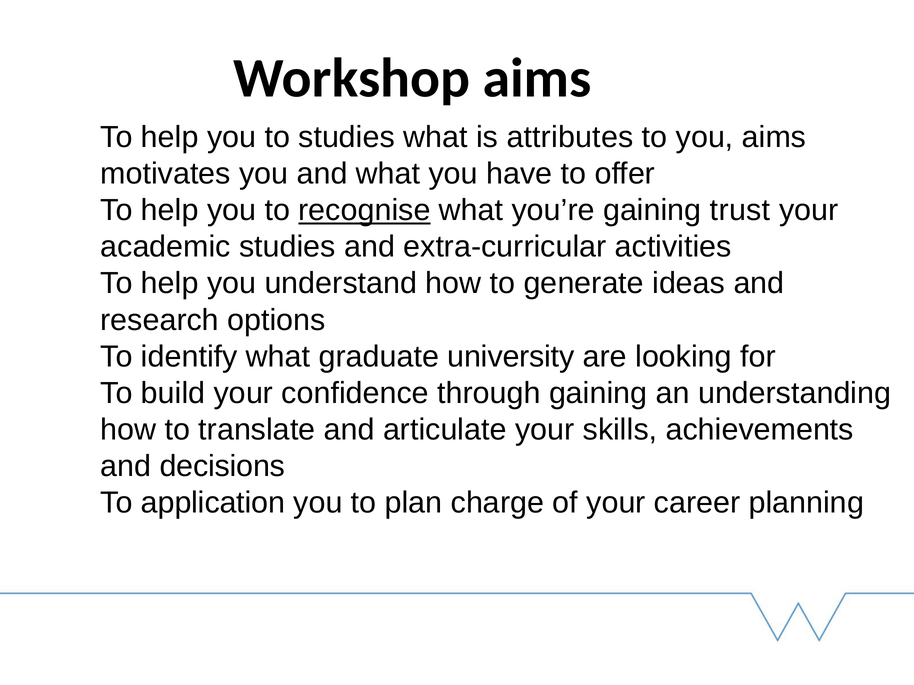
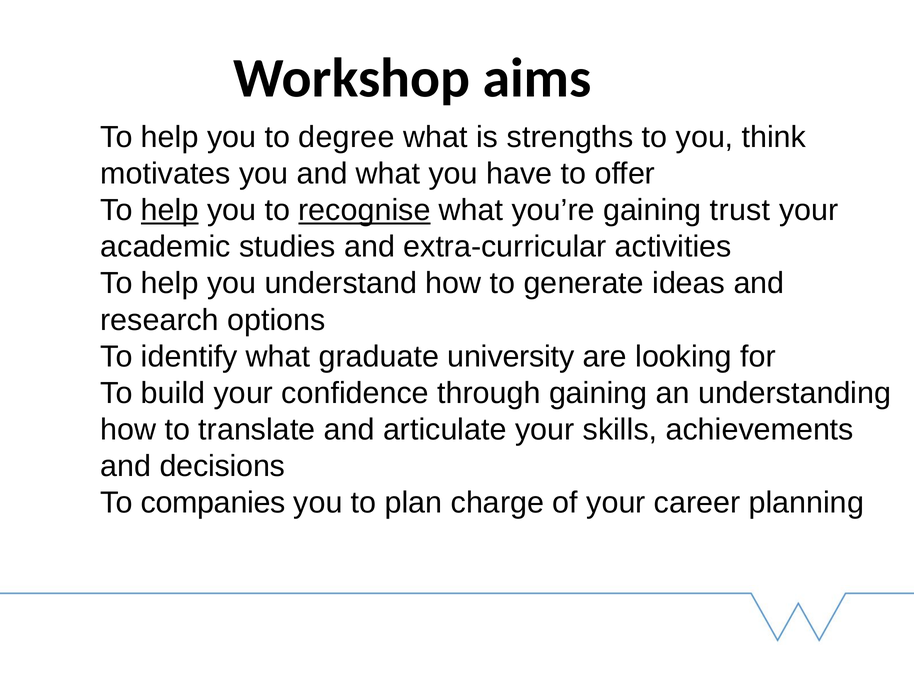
to studies: studies -> degree
attributes: attributes -> strengths
you aims: aims -> think
help at (170, 211) underline: none -> present
application: application -> companies
